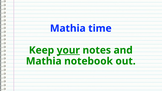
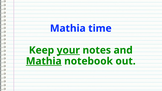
Mathia at (44, 61) underline: none -> present
